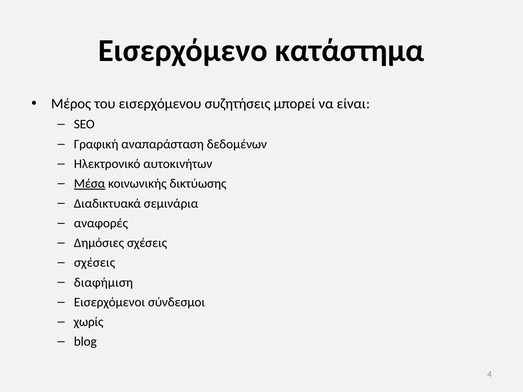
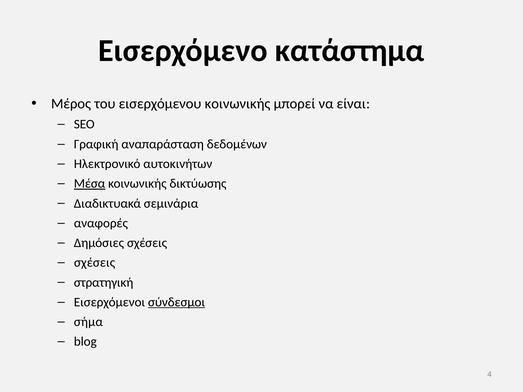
εισερχόμενου συζητήσεις: συζητήσεις -> κοινωνικής
διαφήμιση: διαφήμιση -> στρατηγική
σύνδεσμοι underline: none -> present
χωρίς: χωρίς -> σήμα
